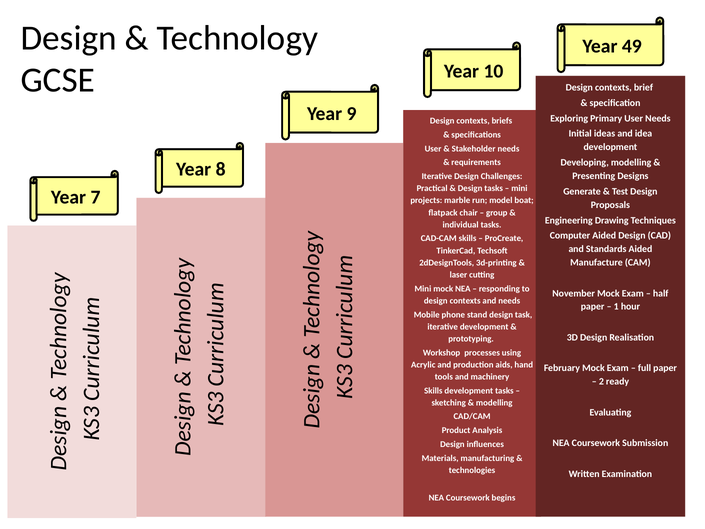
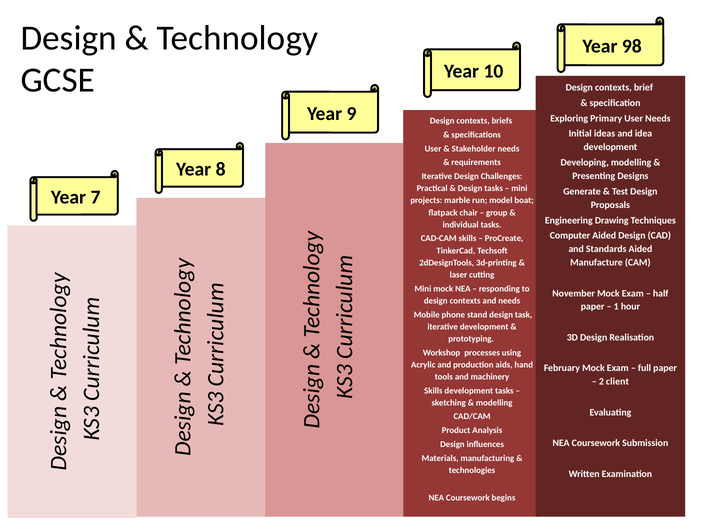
49: 49 -> 98
ready: ready -> client
